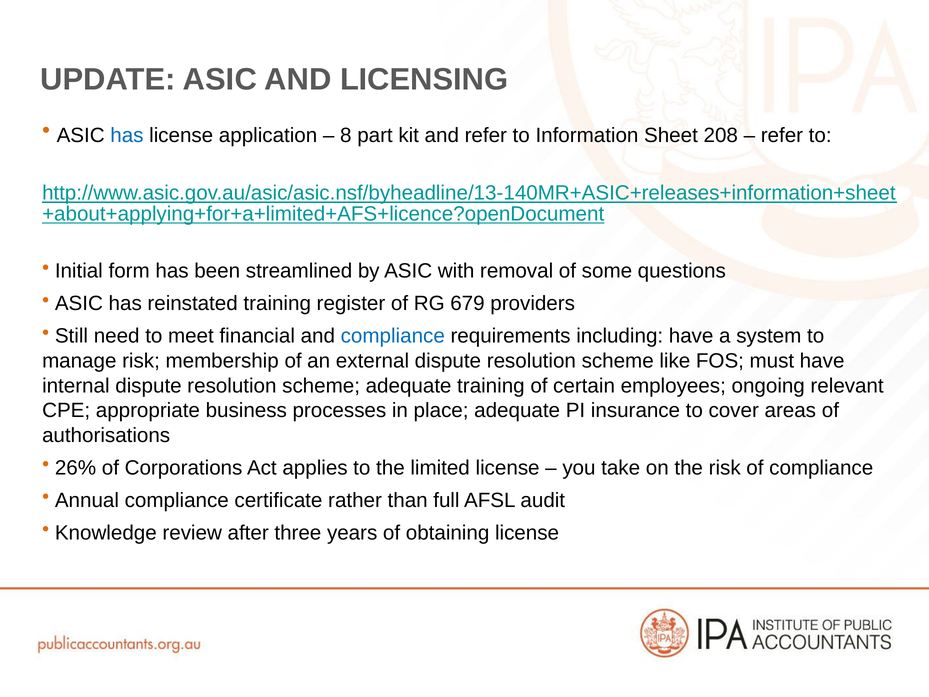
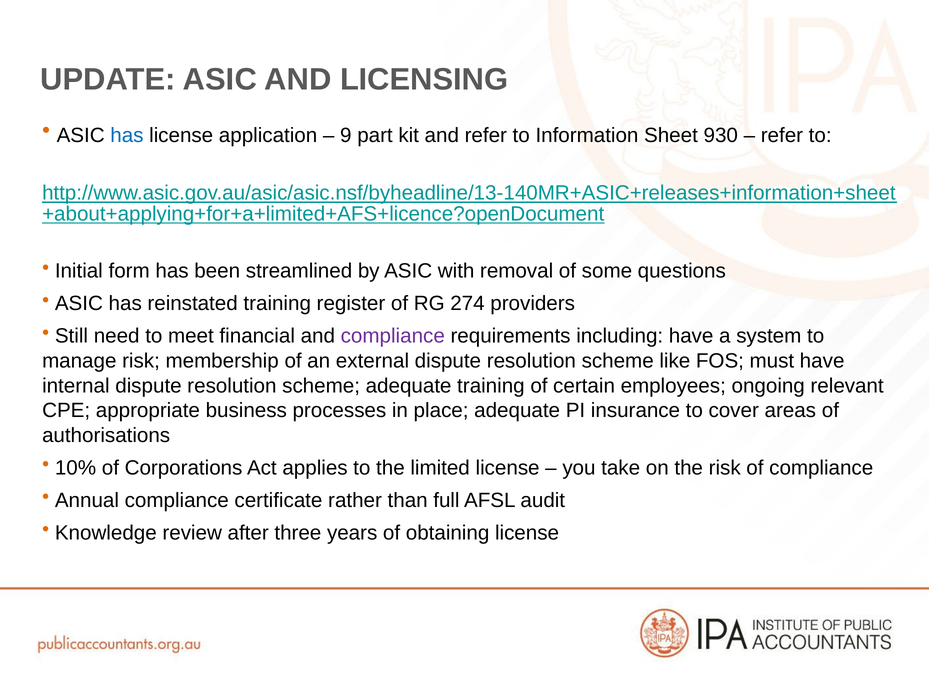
8: 8 -> 9
208: 208 -> 930
679: 679 -> 274
compliance at (393, 336) colour: blue -> purple
26%: 26% -> 10%
